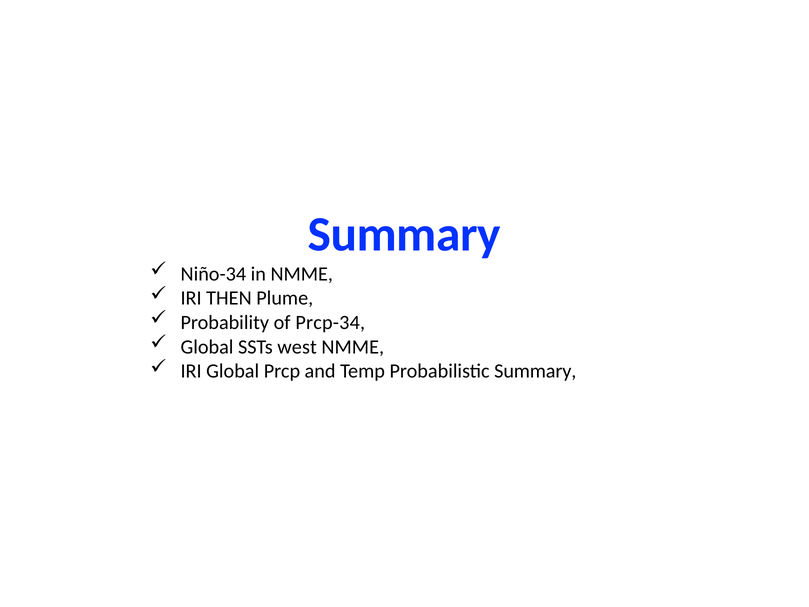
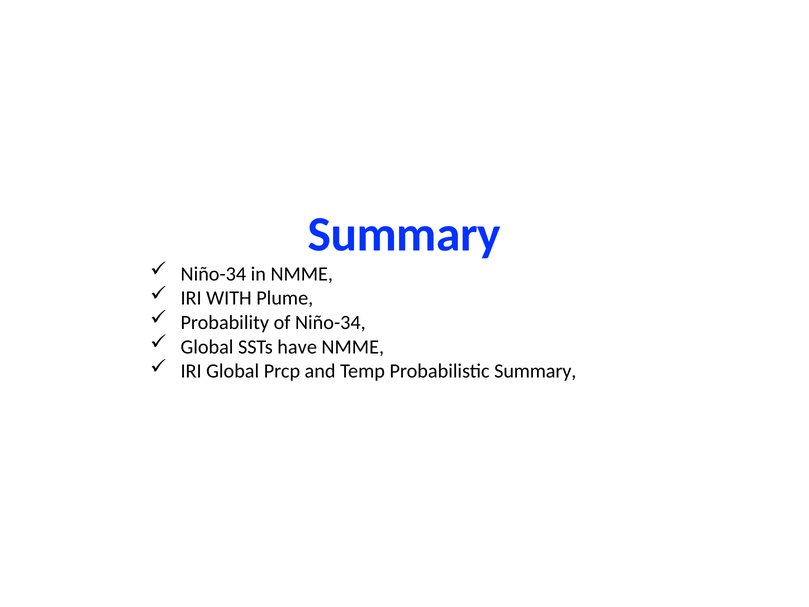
THEN: THEN -> WITH
of Prcp-34: Prcp-34 -> Niño-34
west: west -> have
